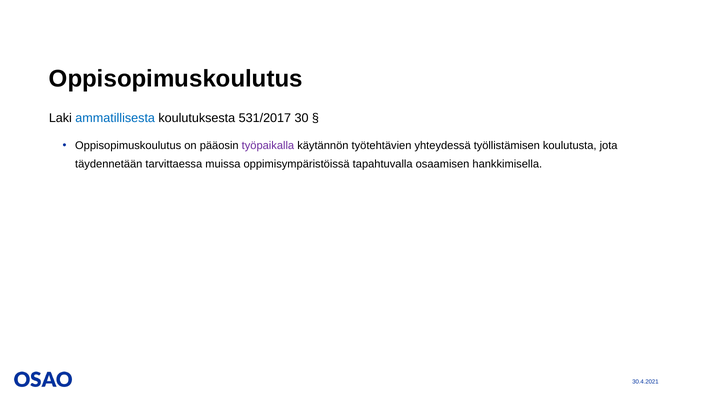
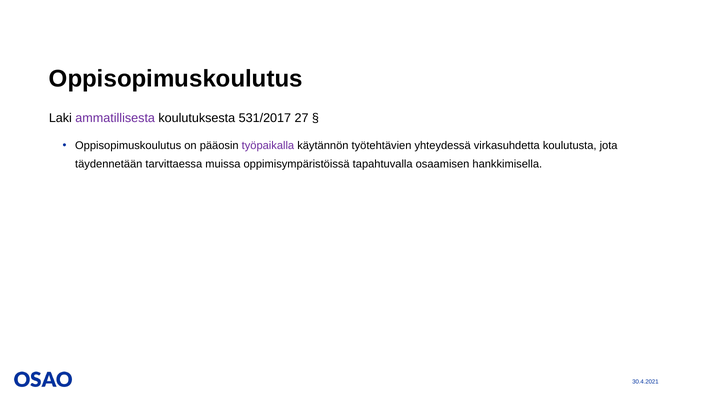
ammatillisesta colour: blue -> purple
30: 30 -> 27
työllistämisen: työllistämisen -> virkasuhdetta
